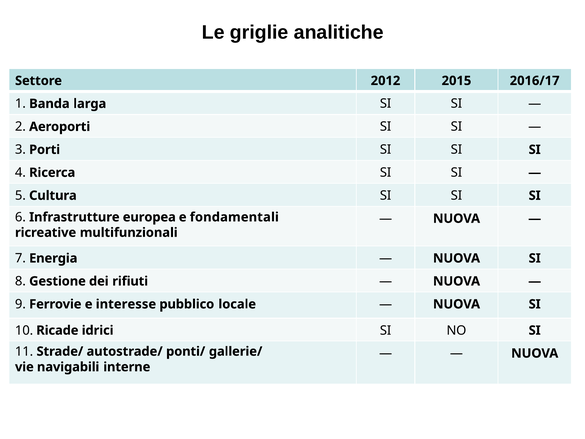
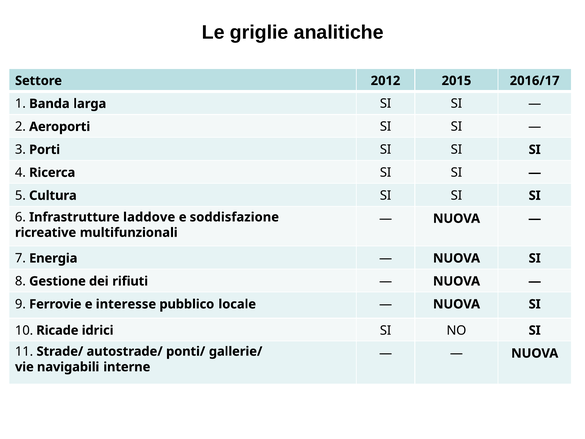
europea: europea -> laddove
fondamentali: fondamentali -> soddisfazione
